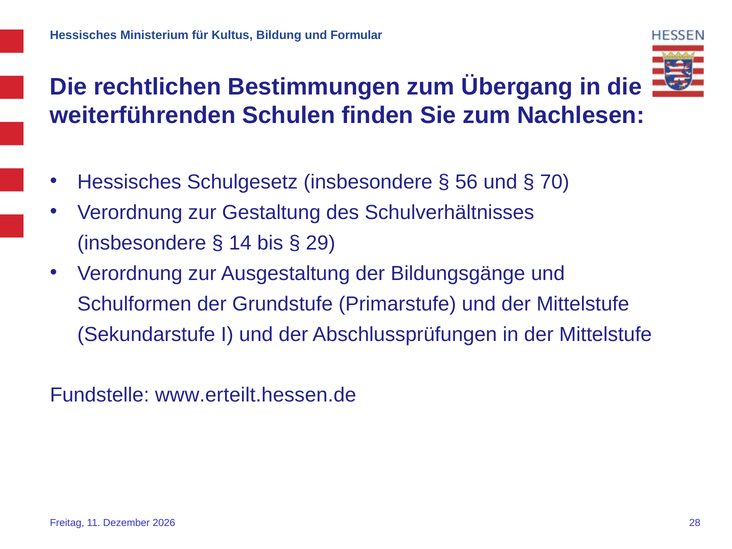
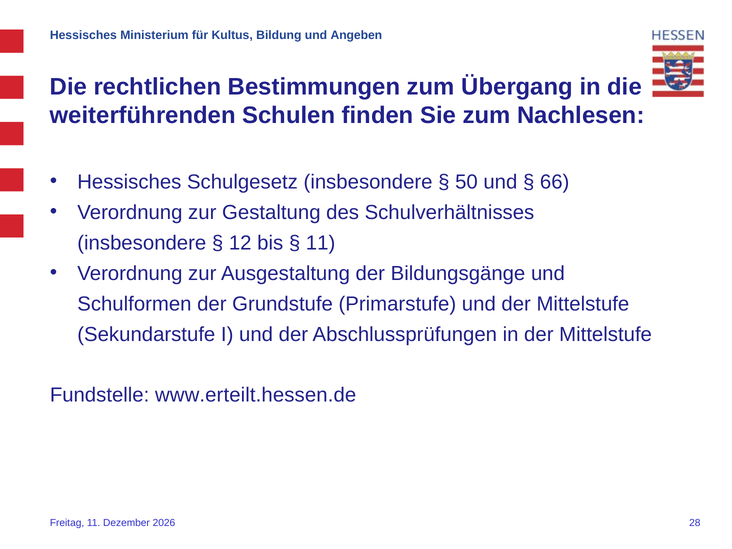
Formular: Formular -> Angeben
56: 56 -> 50
70: 70 -> 66
14: 14 -> 12
29 at (321, 243): 29 -> 11
